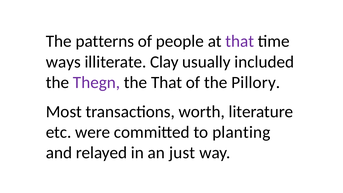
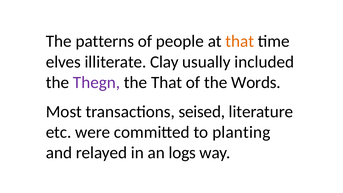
that at (240, 41) colour: purple -> orange
ways: ways -> elves
Pillory: Pillory -> Words
worth: worth -> seised
just: just -> logs
